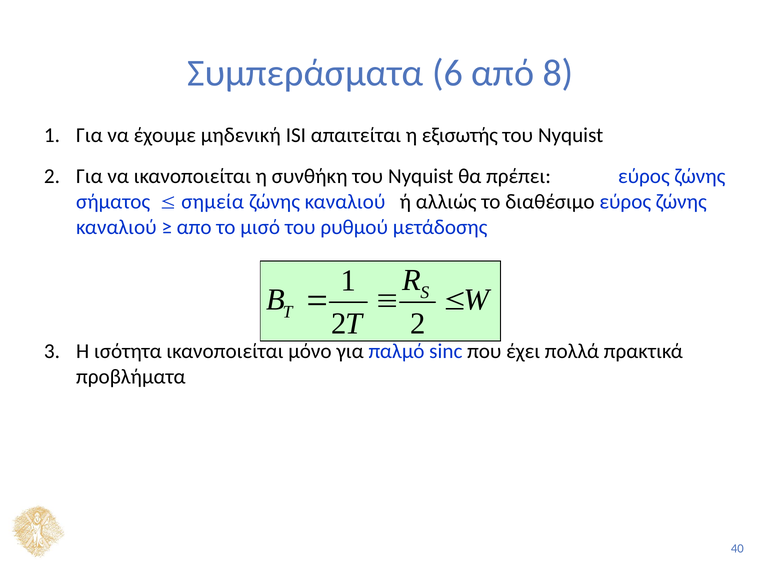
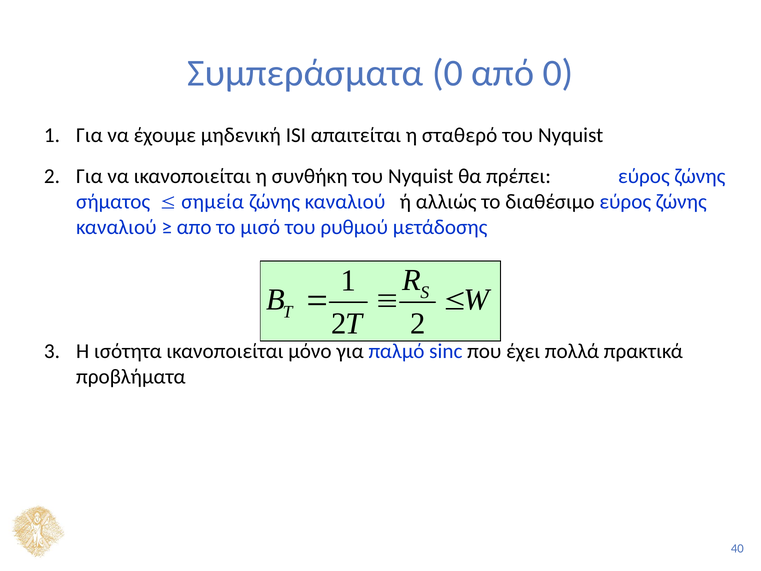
Συμπεράσματα 6: 6 -> 0
από 8: 8 -> 0
εξισωτής: εξισωτής -> σταθερό
